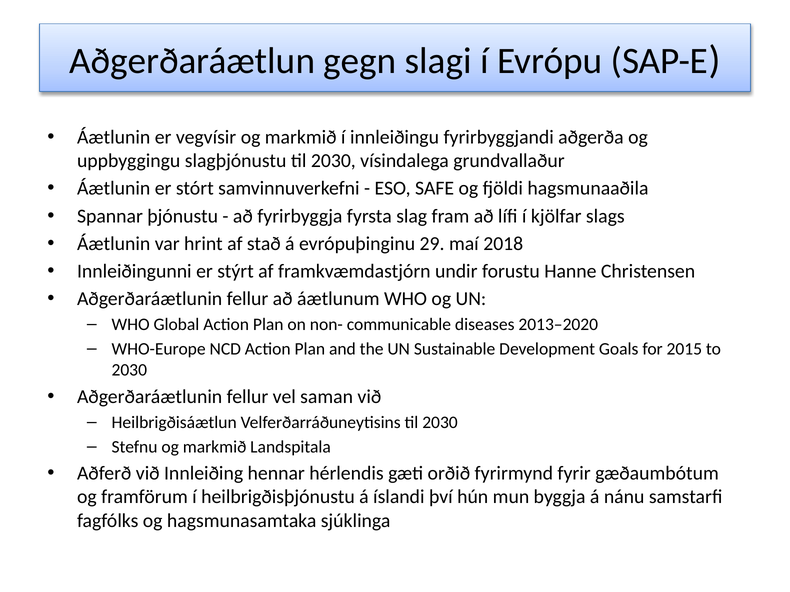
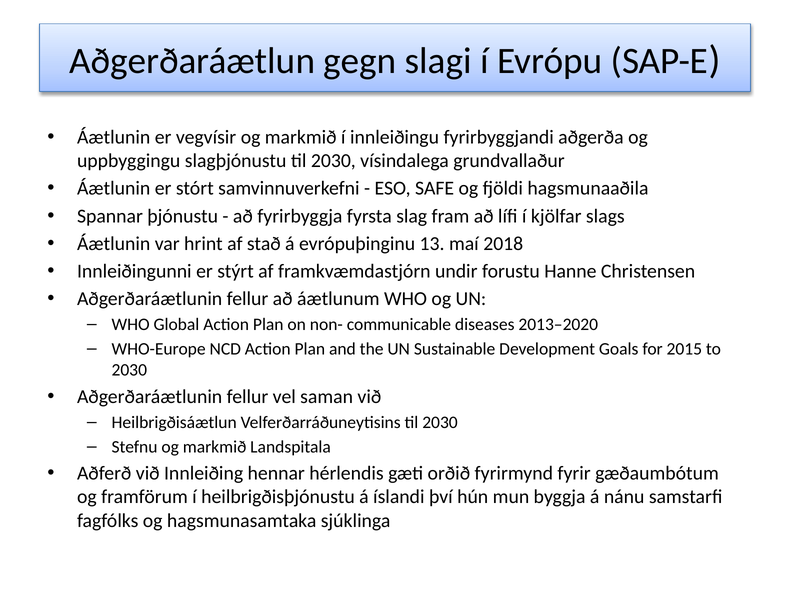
29: 29 -> 13
